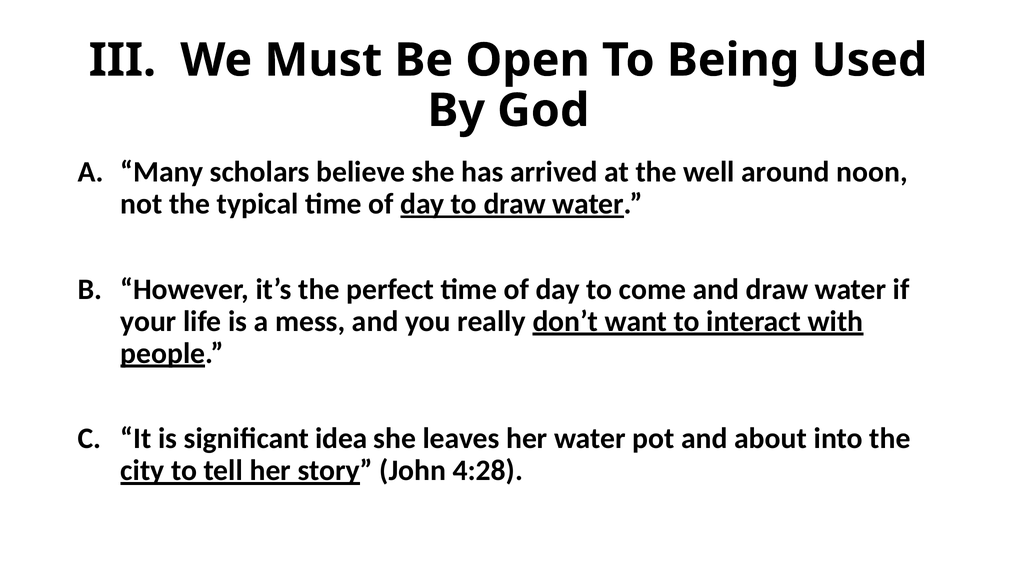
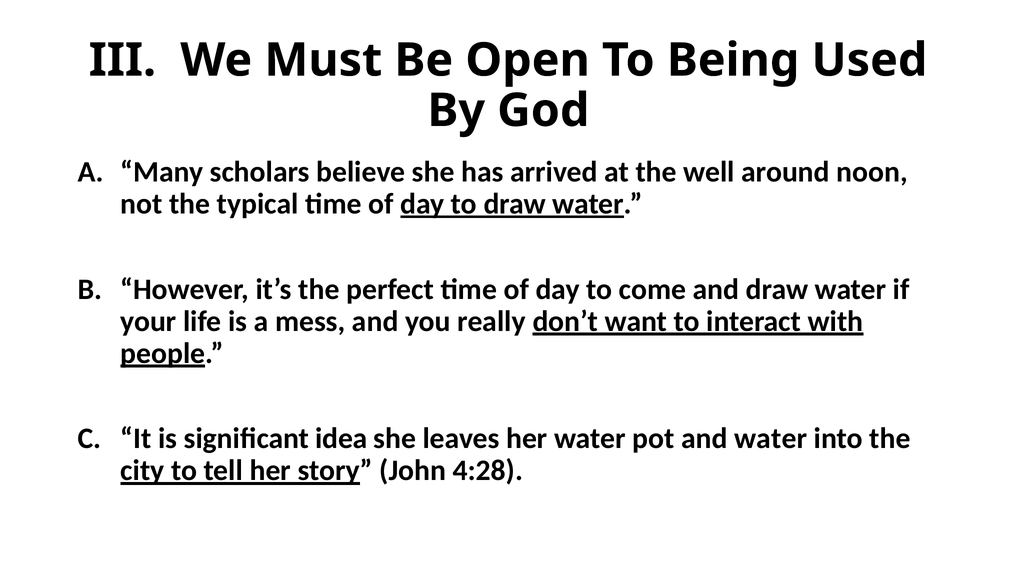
and about: about -> water
